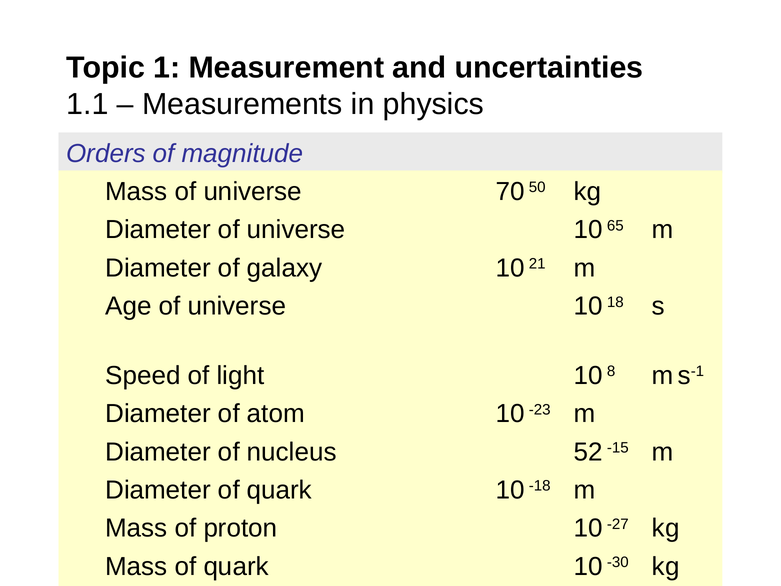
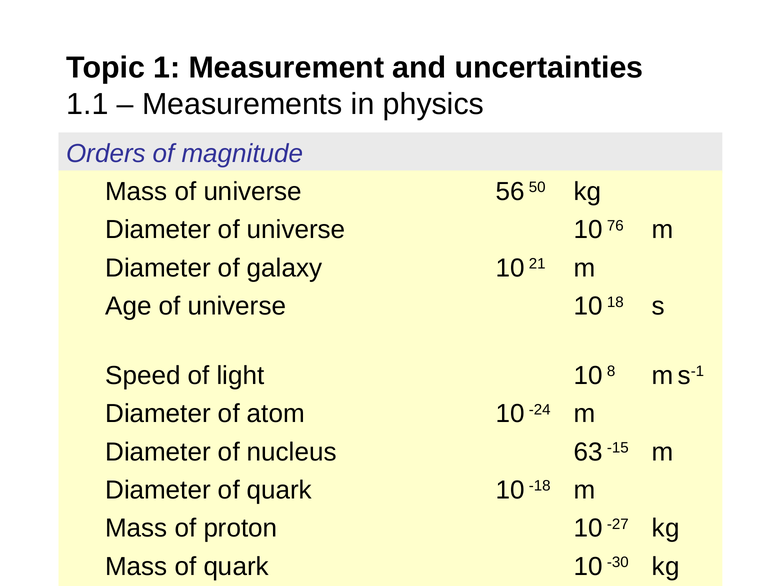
70: 70 -> 56
65: 65 -> 76
-23: -23 -> -24
52: 52 -> 63
